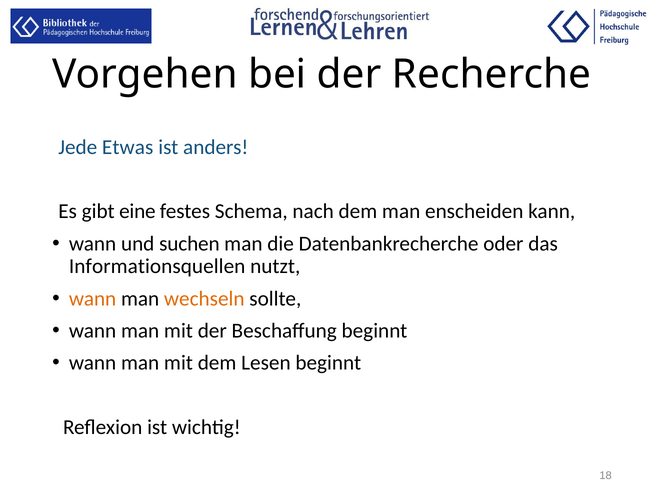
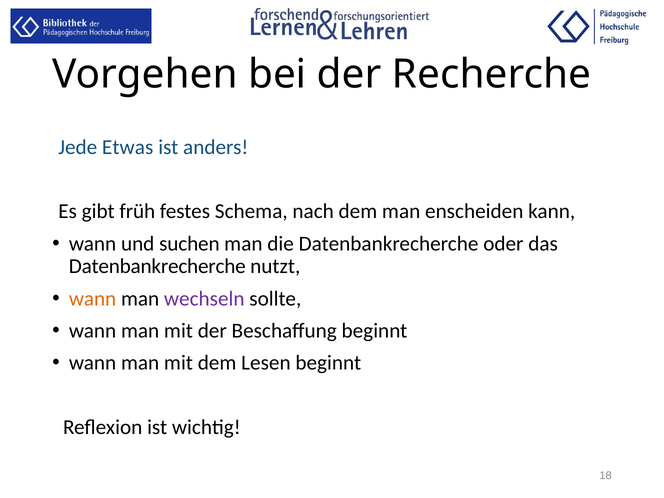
eine: eine -> früh
Informationsquellen at (157, 266): Informationsquellen -> Datenbankrecherche
wechseln colour: orange -> purple
